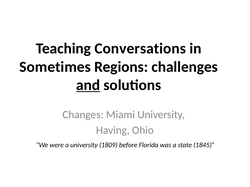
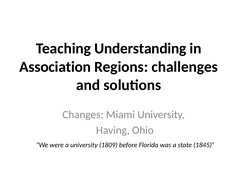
Conversations: Conversations -> Understanding
Sometimes: Sometimes -> Association
and underline: present -> none
